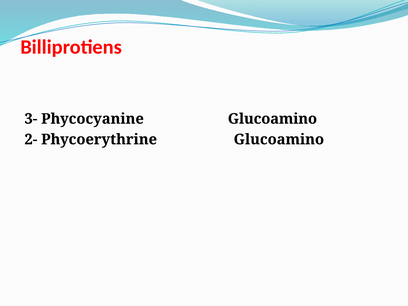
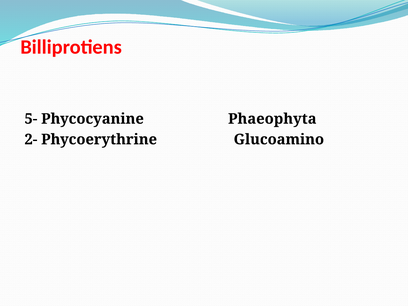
3-: 3- -> 5-
Phycocyanine Glucoamino: Glucoamino -> Phaeophyta
